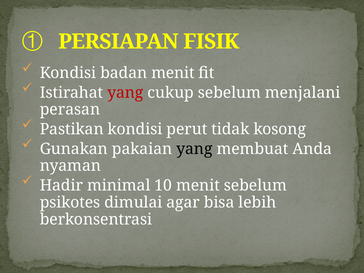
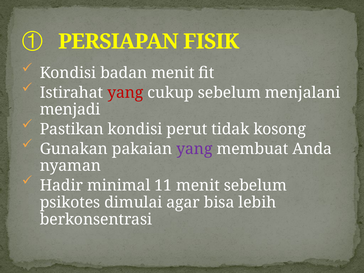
perasan: perasan -> menjadi
yang at (194, 149) colour: black -> purple
10: 10 -> 11
